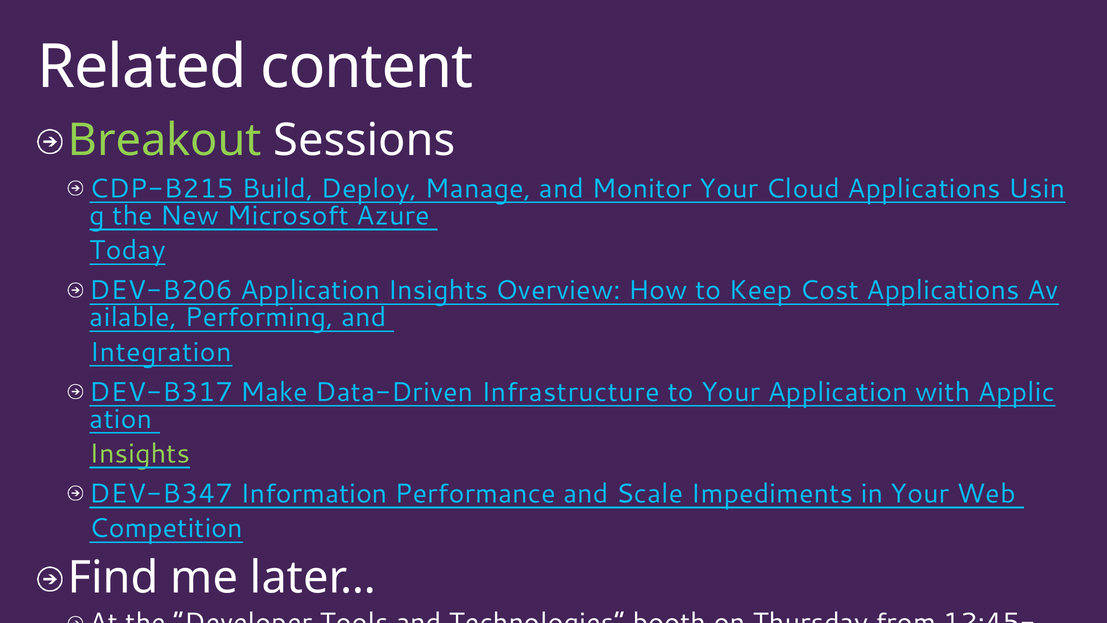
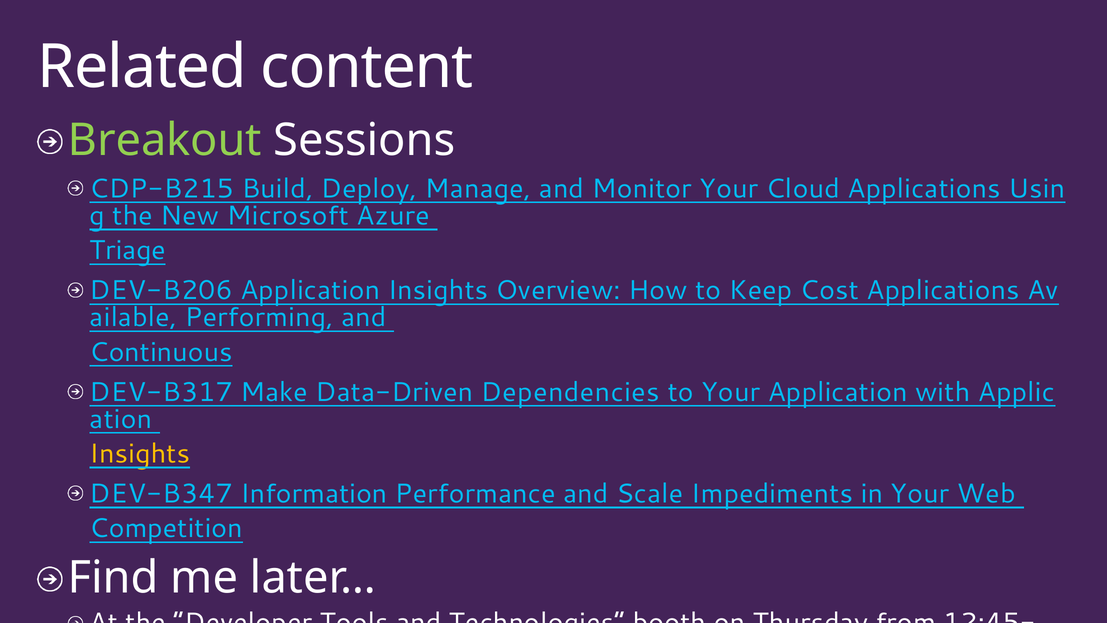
Today: Today -> Triage
Integration: Integration -> Continuous
Infrastructure: Infrastructure -> Dependencies
Insights at (140, 454) colour: light green -> yellow
